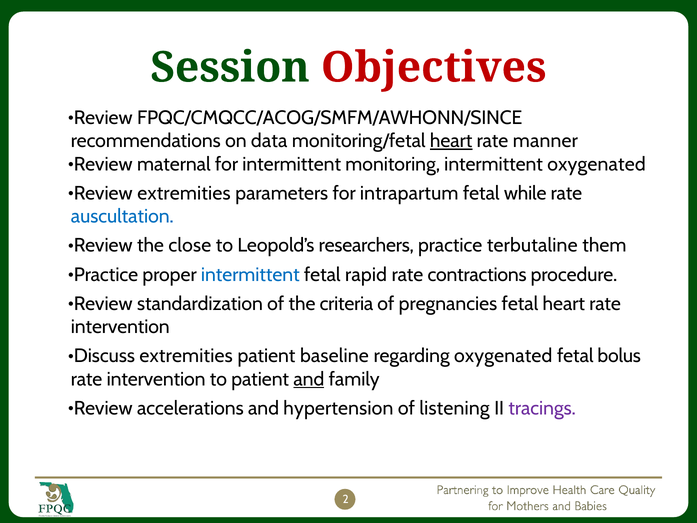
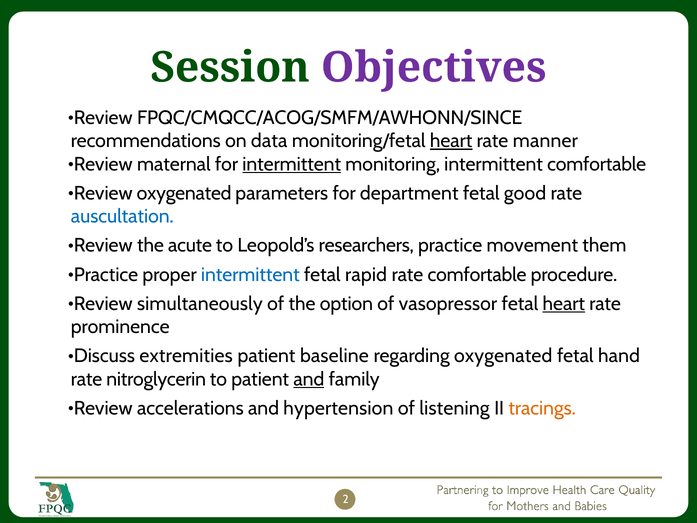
Objectives colour: red -> purple
intermittent at (292, 164) underline: none -> present
intermittent oxygenated: oxygenated -> comfortable
Review extremities: extremities -> oxygenated
intrapartum: intrapartum -> department
while: while -> good
close: close -> acute
terbutaline: terbutaline -> movement
rate contractions: contractions -> comfortable
standardization: standardization -> simultaneously
criteria: criteria -> option
pregnancies: pregnancies -> vasopressor
heart at (564, 304) underline: none -> present
intervention at (120, 327): intervention -> prominence
bolus: bolus -> hand
intervention at (156, 379): intervention -> nitroglycerin
tracings colour: purple -> orange
